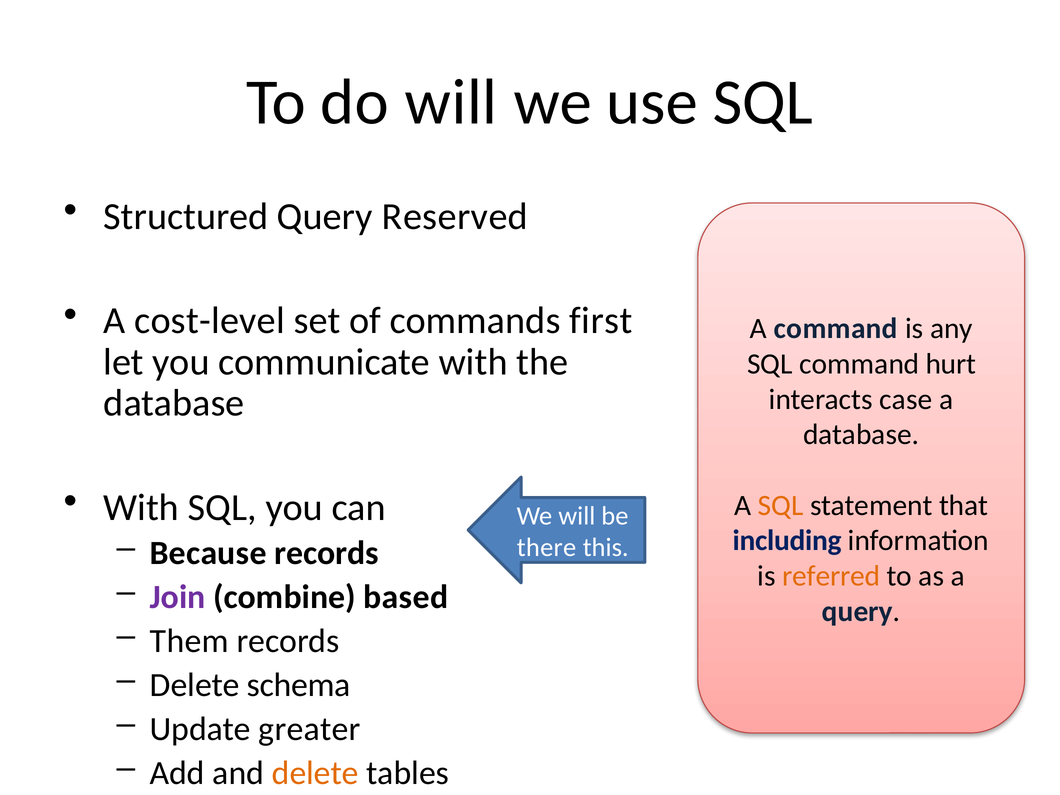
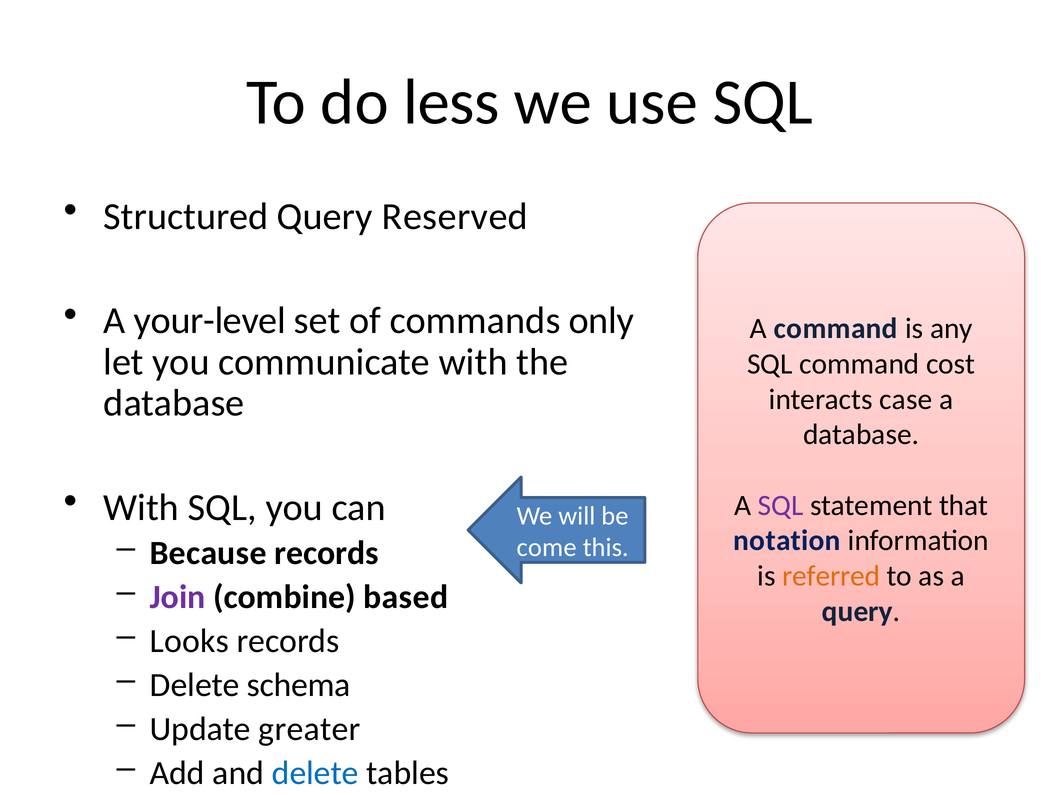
do will: will -> less
cost-level: cost-level -> your-level
first: first -> only
hurt: hurt -> cost
SQL at (781, 505) colour: orange -> purple
including: including -> notation
there: there -> come
Them: Them -> Looks
delete at (315, 773) colour: orange -> blue
